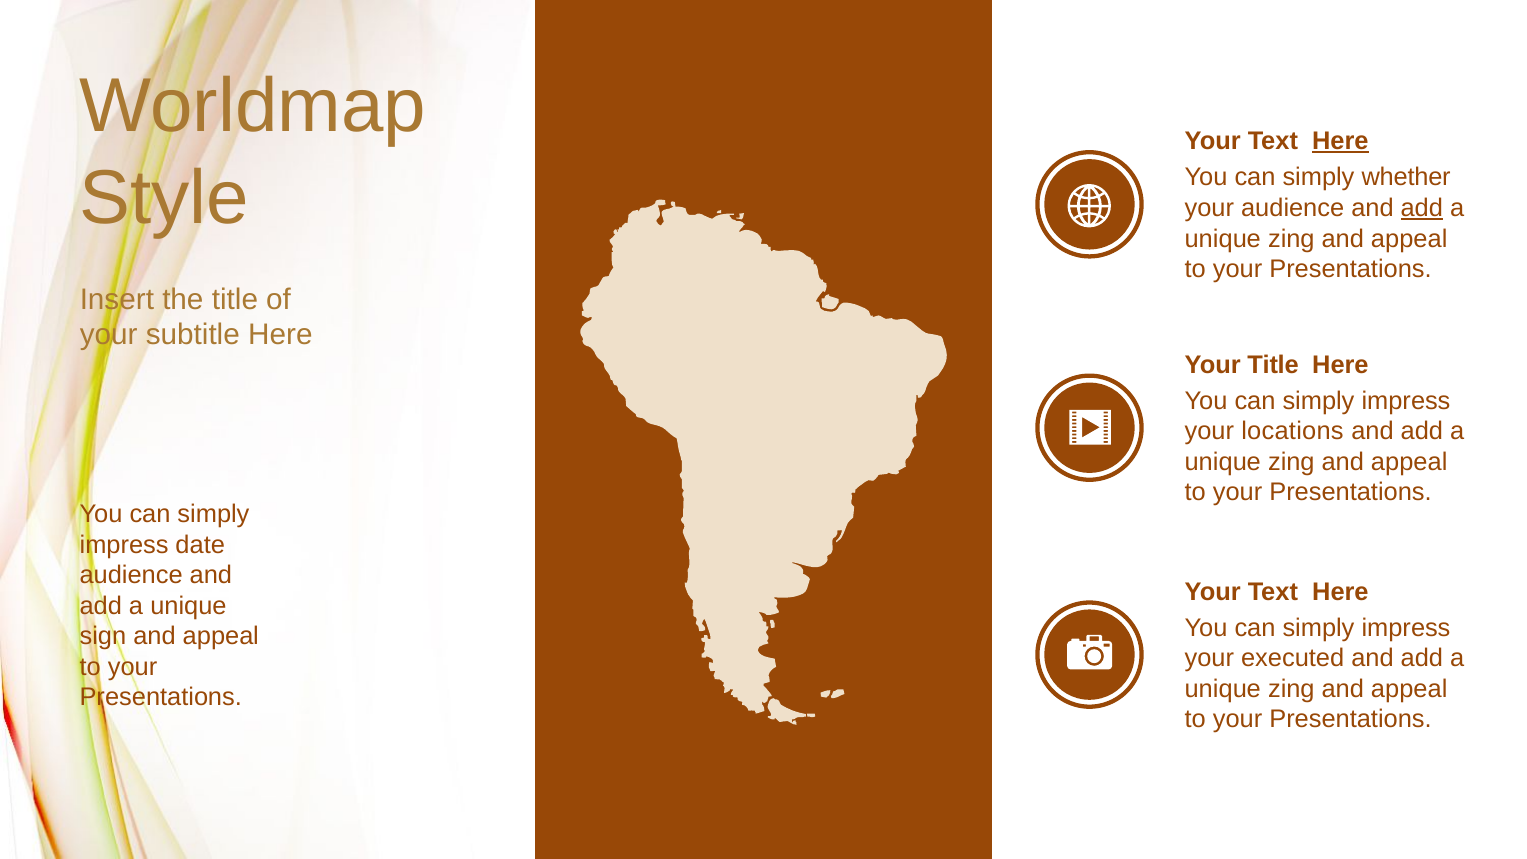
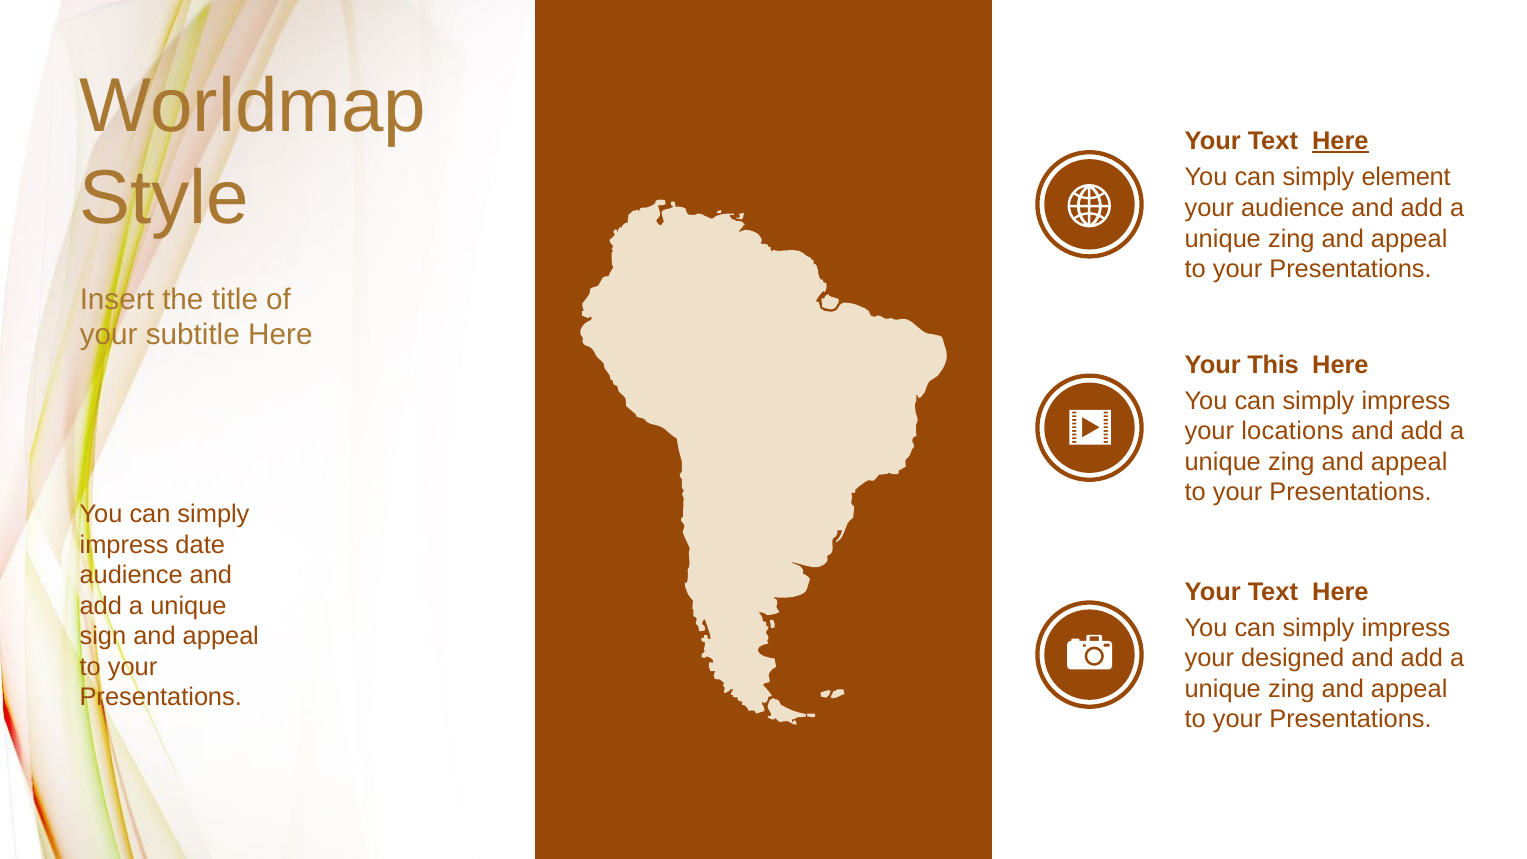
whether: whether -> element
add at (1422, 208) underline: present -> none
Your Title: Title -> This
executed: executed -> designed
